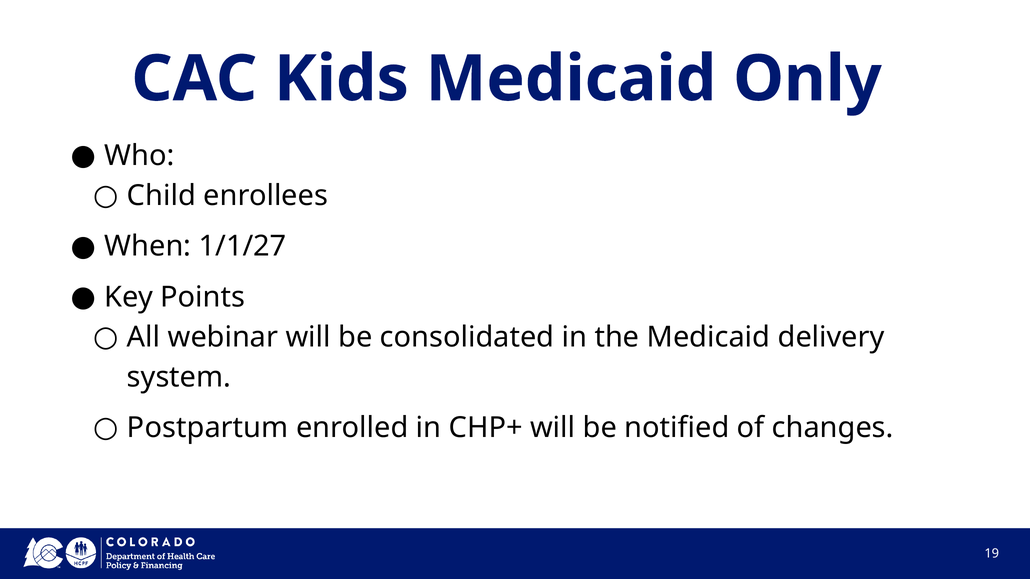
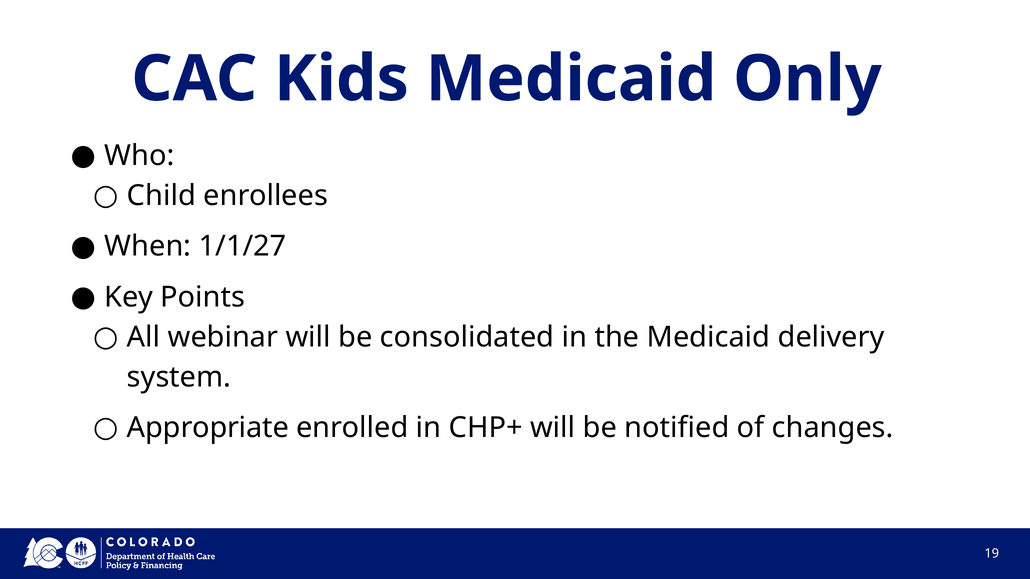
Postpartum: Postpartum -> Appropriate
